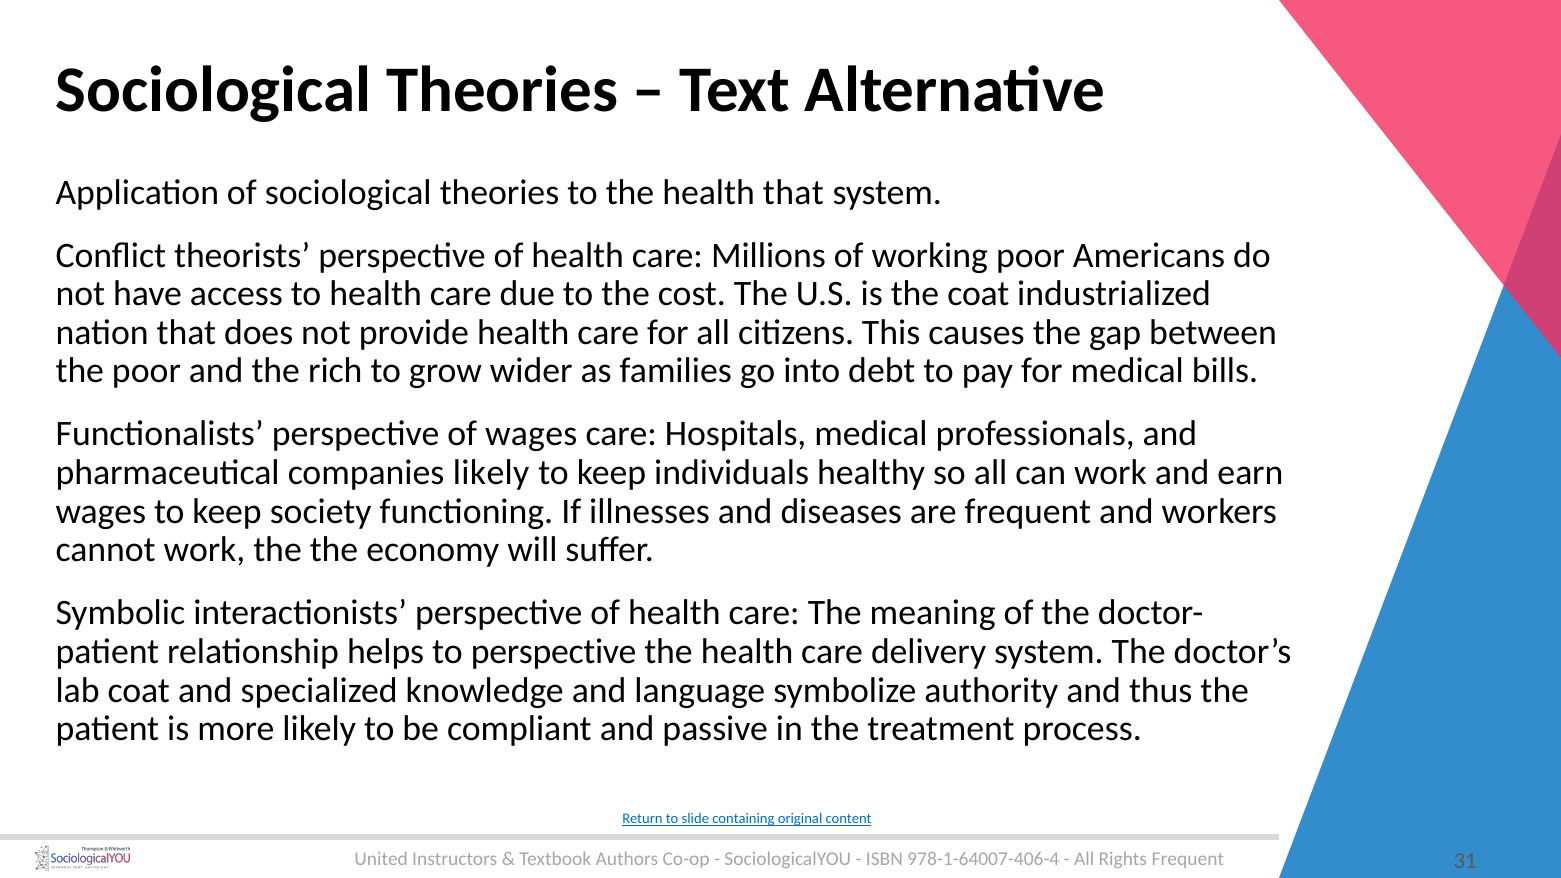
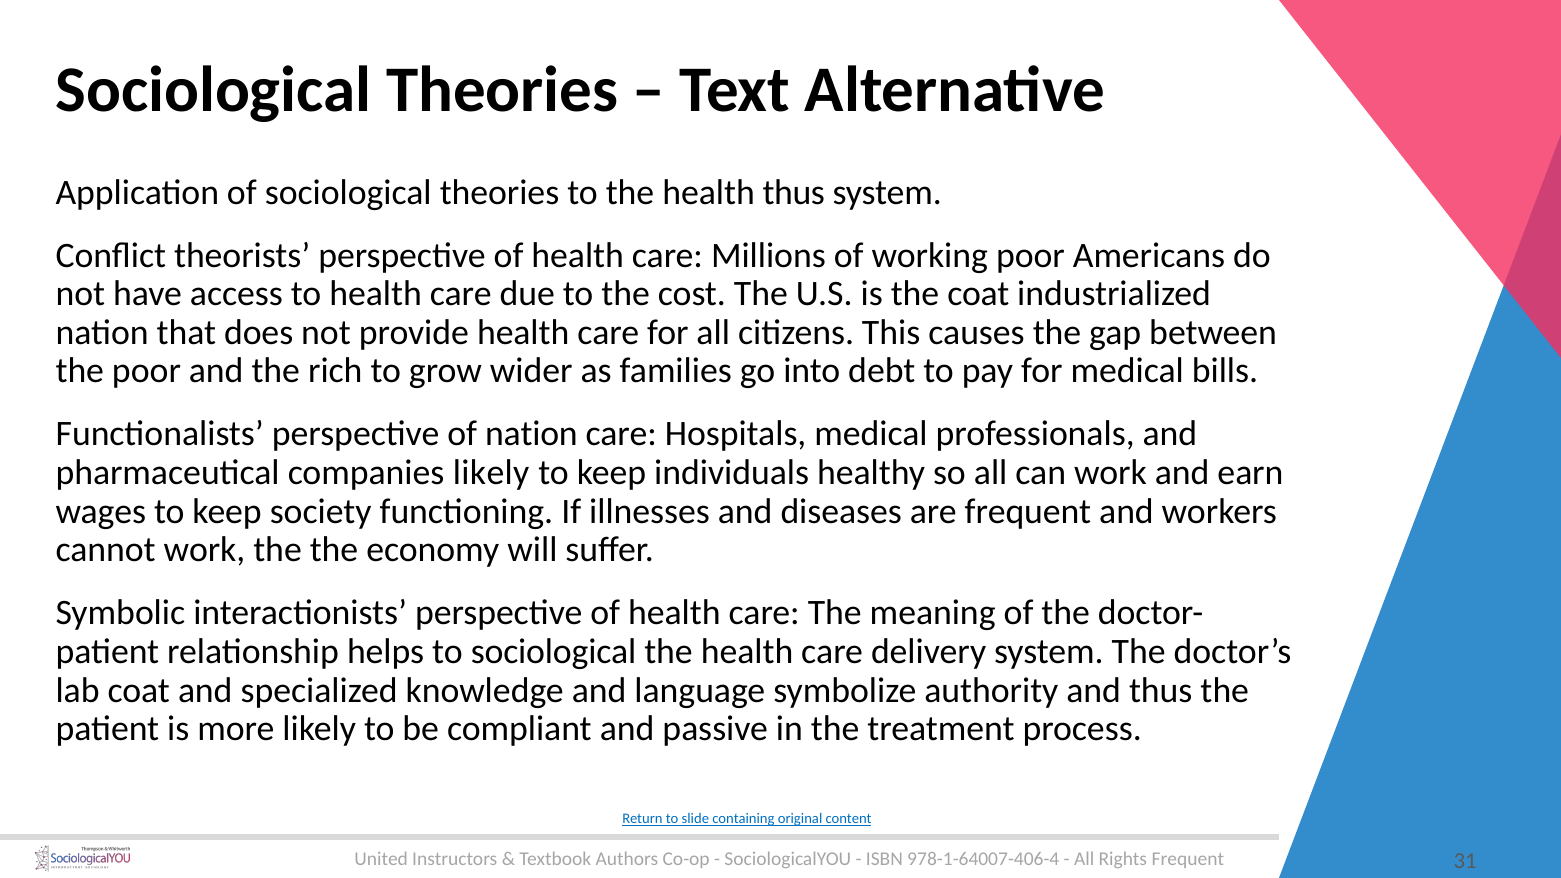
health that: that -> thus
of wages: wages -> nation
to perspective: perspective -> sociological
